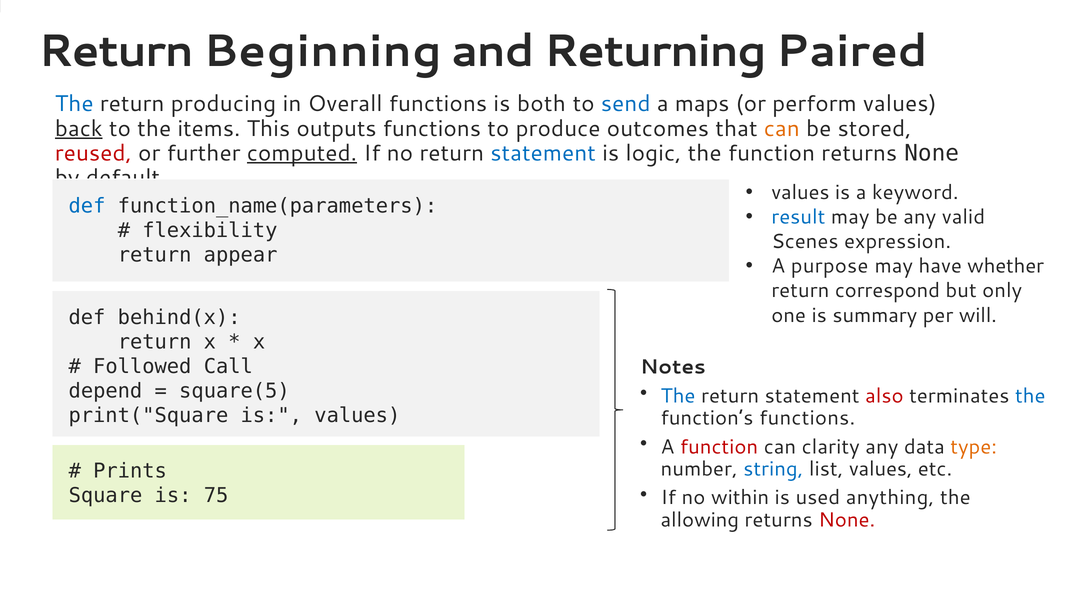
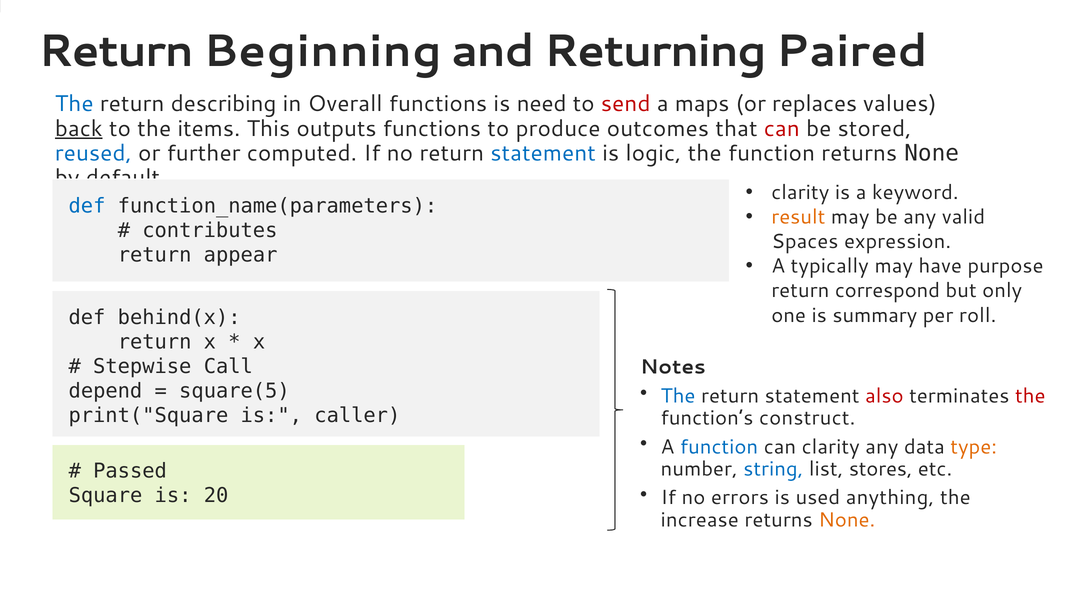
producing: producing -> describing
both: both -> need
send colour: blue -> red
perform: perform -> replaces
can at (782, 128) colour: orange -> red
reused colour: red -> blue
computed underline: present -> none
values at (800, 193): values -> clarity
result colour: blue -> orange
flexibility: flexibility -> contributes
Scenes: Scenes -> Spaces
purpose: purpose -> typically
whether: whether -> purpose
will: will -> roll
Followed: Followed -> Stepwise
the at (1030, 396) colour: blue -> red
is values: values -> caller
function’s functions: functions -> construct
function at (719, 447) colour: red -> blue
list values: values -> stores
Prints: Prints -> Passed
75: 75 -> 20
within: within -> errors
allowing: allowing -> increase
None at (847, 520) colour: red -> orange
